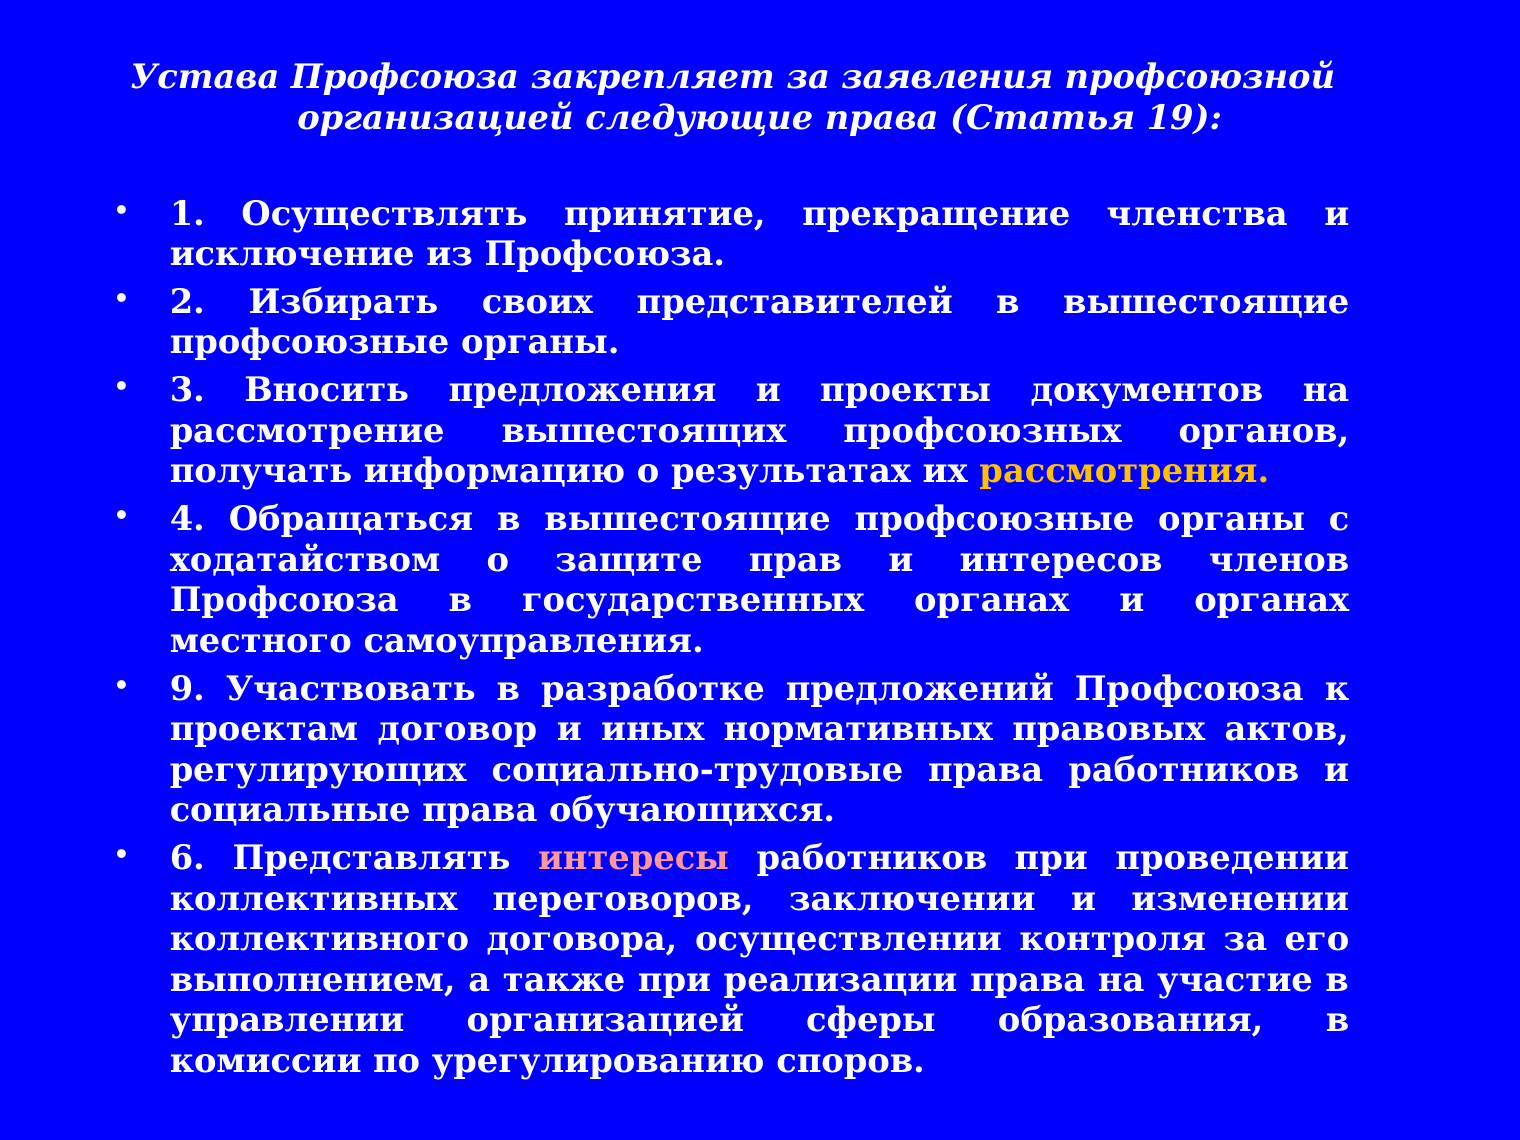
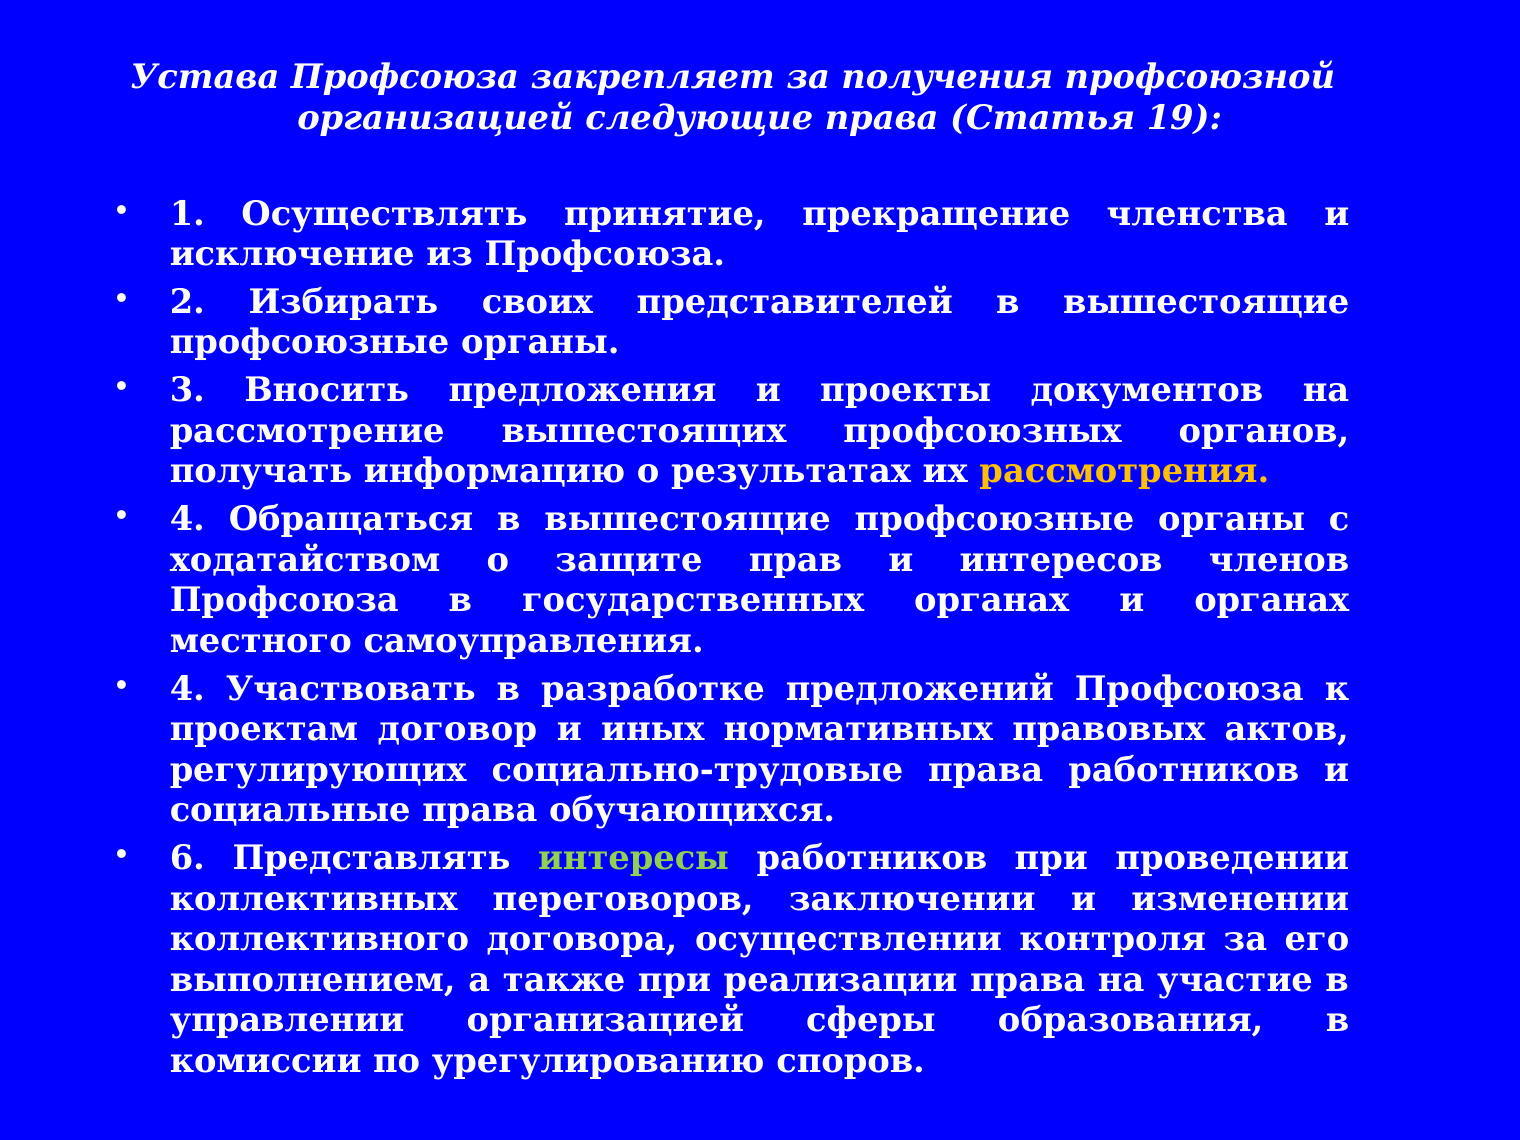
заявления: заявления -> получения
9 at (187, 689): 9 -> 4
интересы colour: pink -> light green
